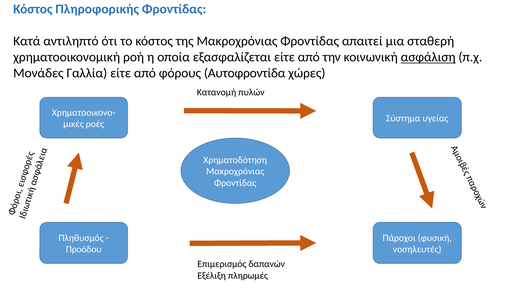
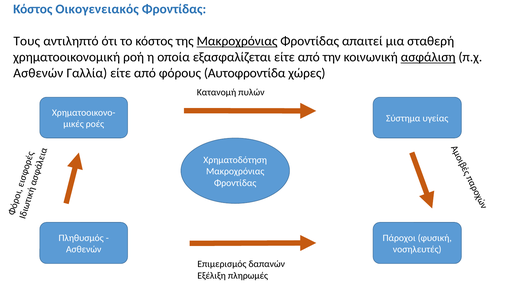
Πληροφορικής: Πληροφορικής -> Οικογενειακός
Κατά: Κατά -> Τους
Μακροχρόνιας at (237, 41) underline: none -> present
Μονάδες at (38, 73): Μονάδες -> Ασθενών
Προόδου at (84, 249): Προόδου -> Ασθενών
